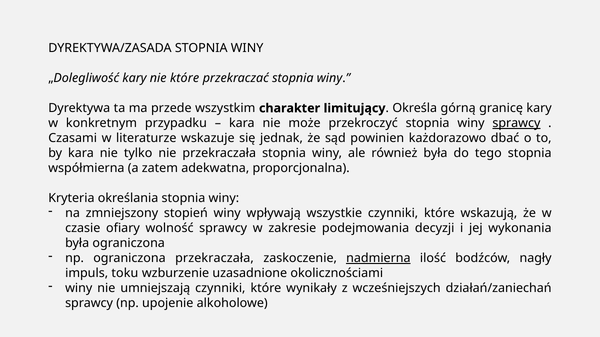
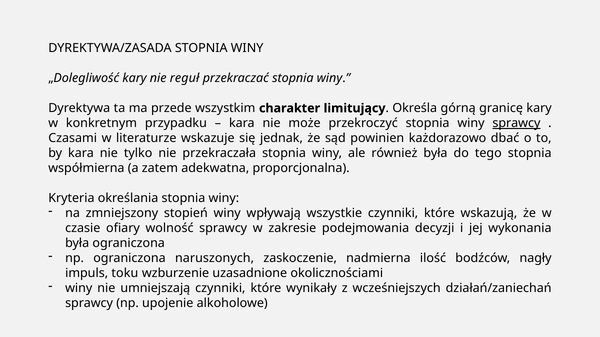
nie które: które -> reguł
ograniczona przekraczała: przekraczała -> naruszonych
nadmierna underline: present -> none
